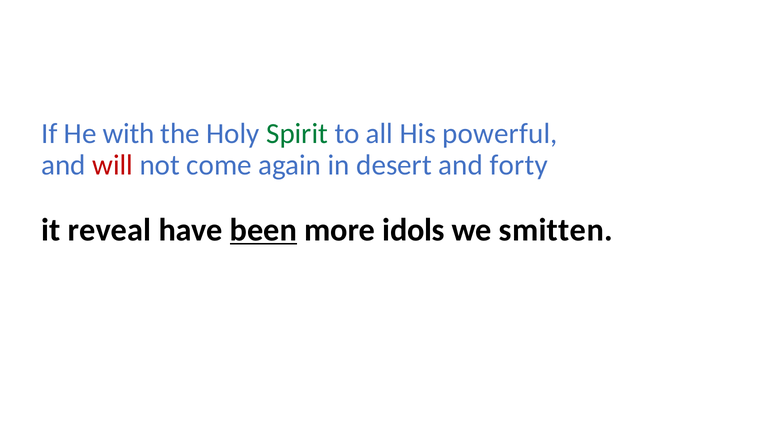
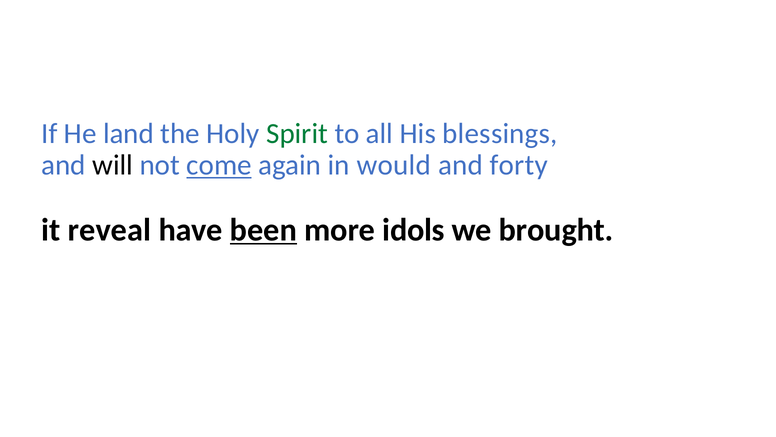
with: with -> land
powerful: powerful -> blessings
will colour: red -> black
come underline: none -> present
desert: desert -> would
smitten: smitten -> brought
